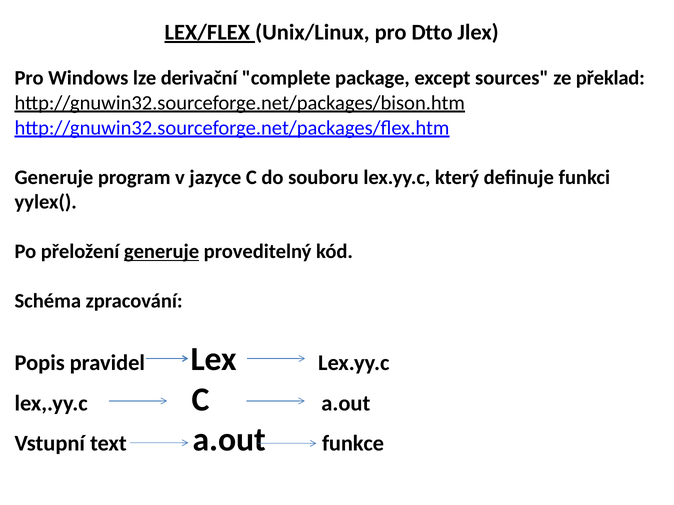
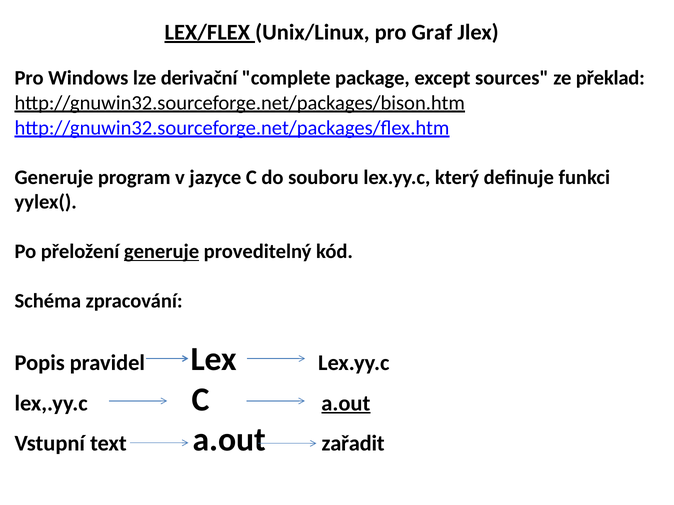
Dtto: Dtto -> Graf
a.out at (346, 404) underline: none -> present
funkce: funkce -> zařadit
